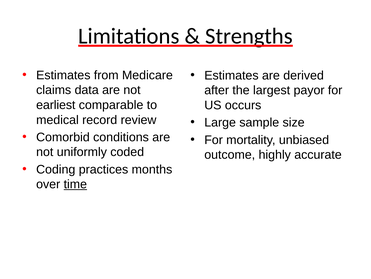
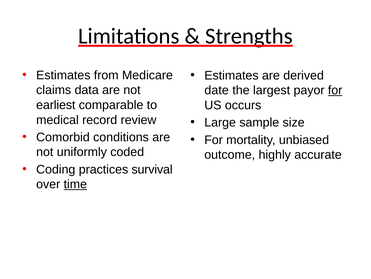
after: after -> date
for at (335, 90) underline: none -> present
months: months -> survival
